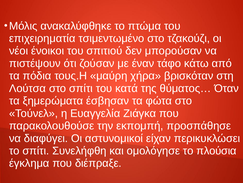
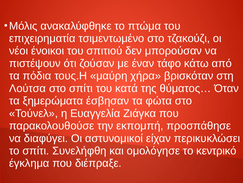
πλούσια: πλούσια -> κεντρικό
